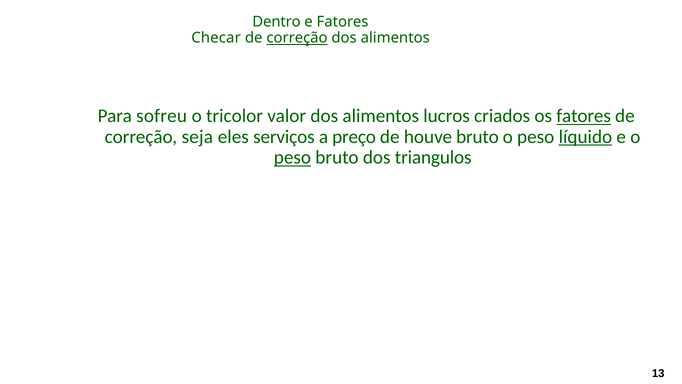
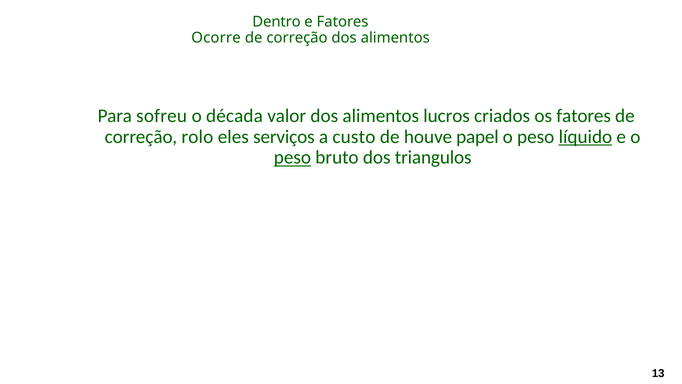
Checar: Checar -> Ocorre
correção at (297, 38) underline: present -> none
tricolor: tricolor -> década
fatores at (584, 116) underline: present -> none
seja: seja -> rolo
preço: preço -> custo
houve bruto: bruto -> papel
